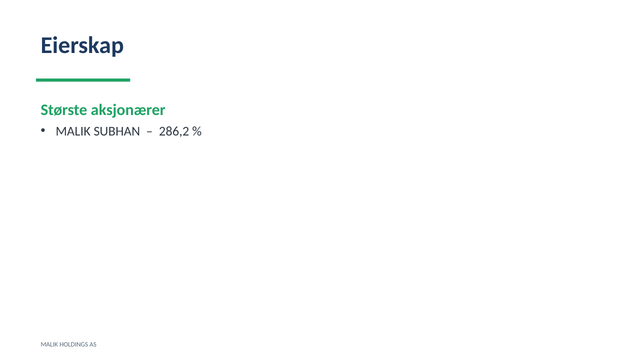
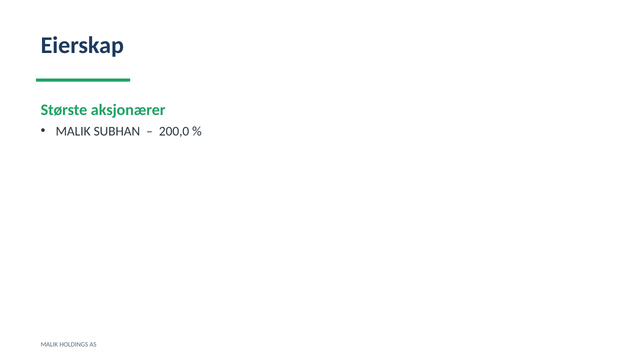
286,2: 286,2 -> 200,0
